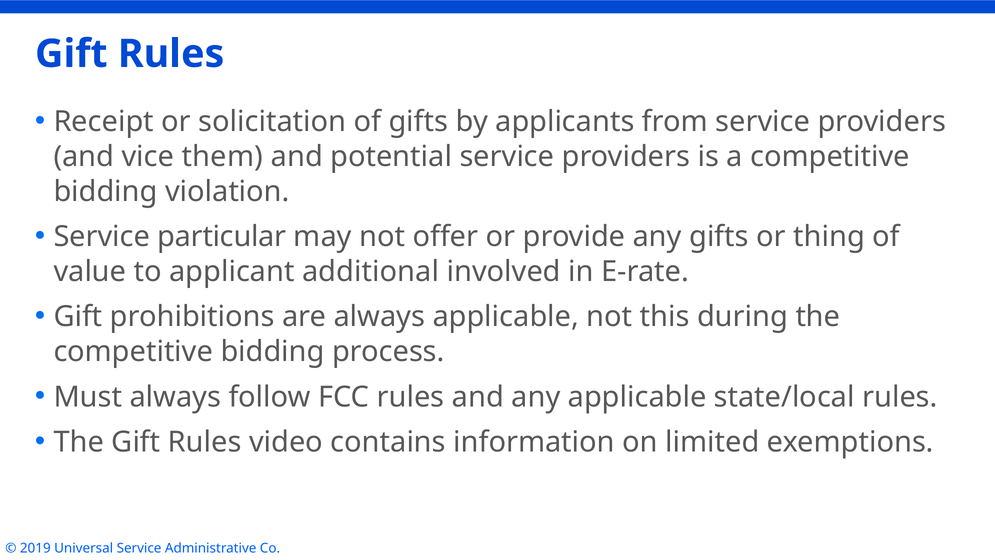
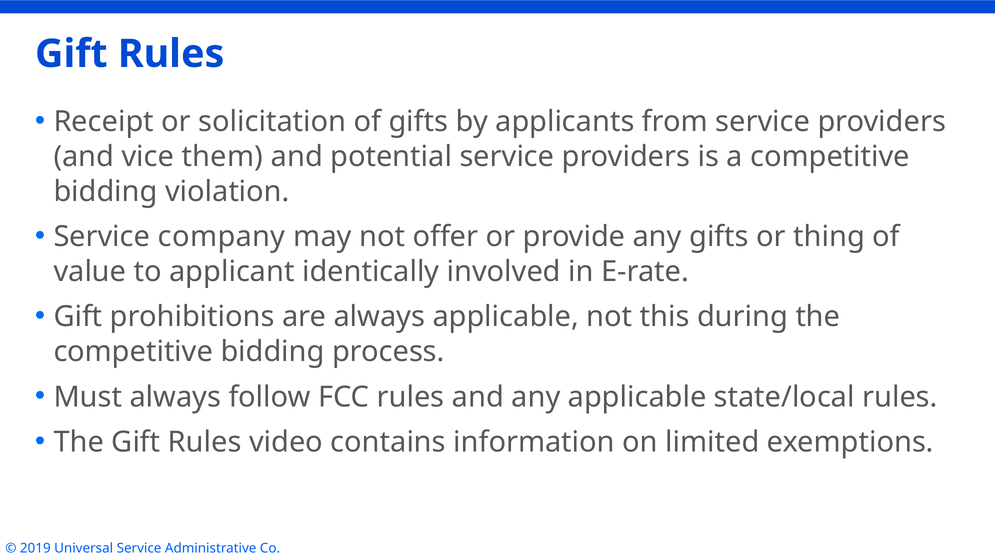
particular: particular -> company
additional: additional -> identically
